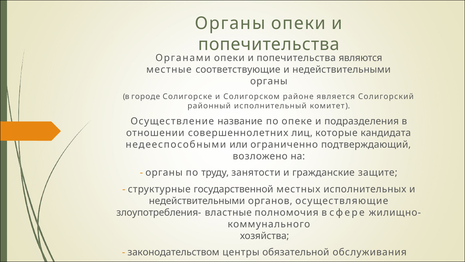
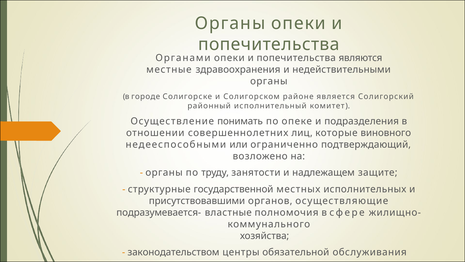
соответствующие: соответствующие -> здравоохранения
название: название -> понимать
кандидата: кандидата -> виновного
гражданские: гражданские -> надлежащем
недействительными at (197, 201): недействительными -> присутствовавшими
злоупотребления-: злоупотребления- -> подразумевается-
